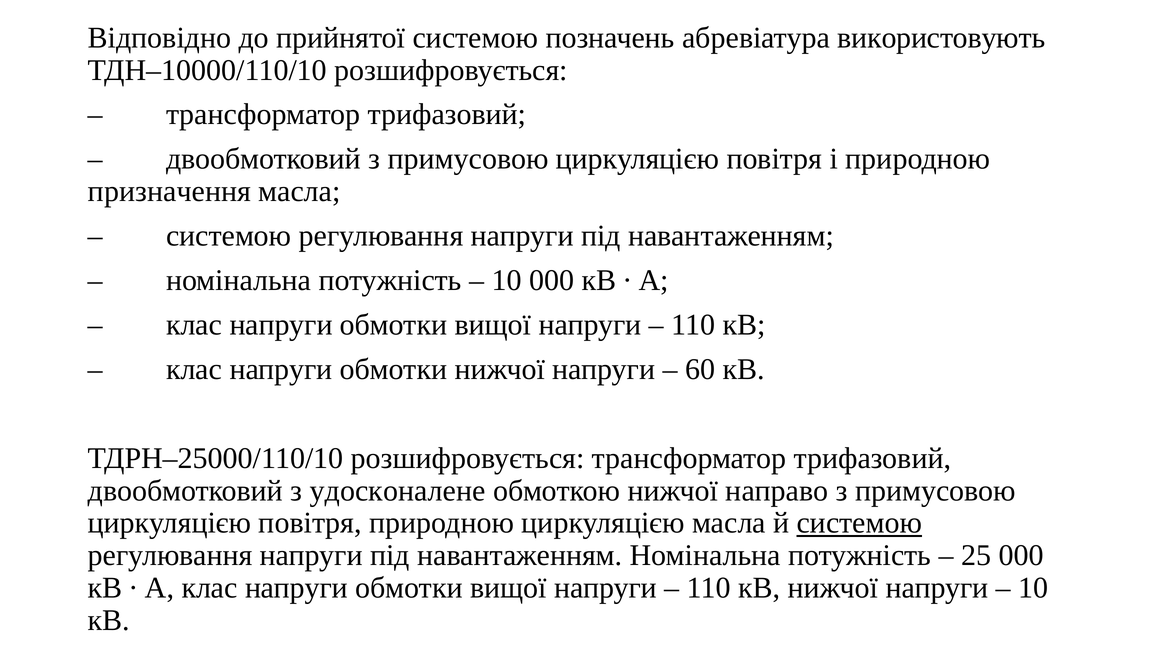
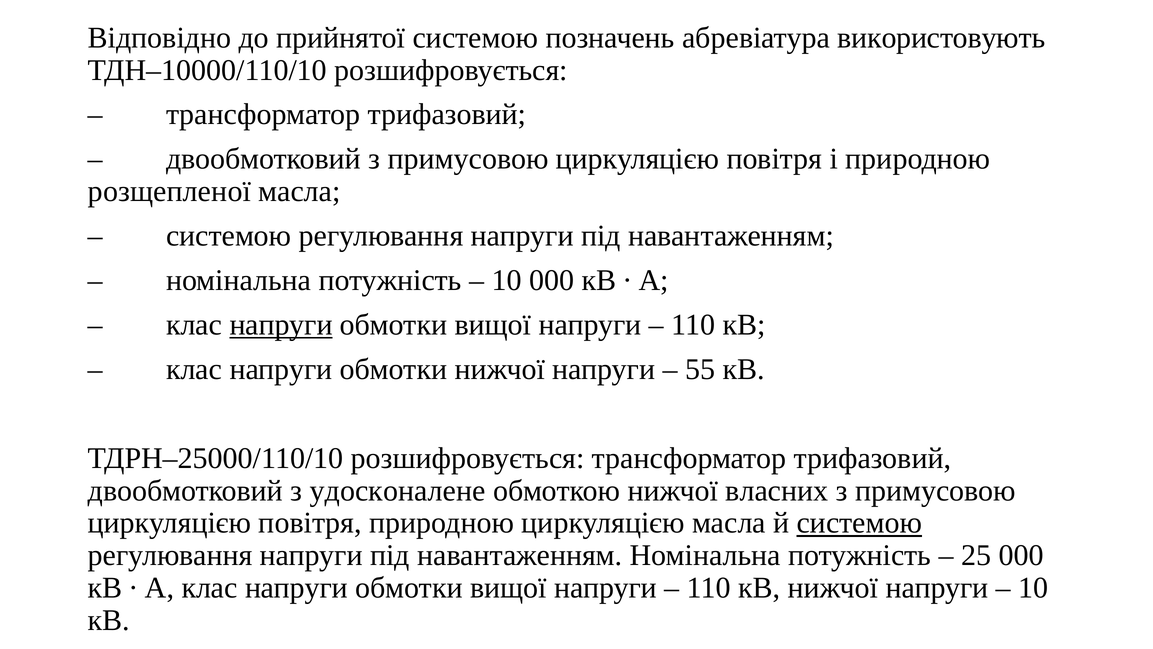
призначення: призначення -> розщепленої
напруги at (281, 325) underline: none -> present
60: 60 -> 55
направо: направо -> власних
